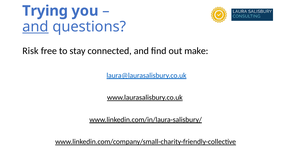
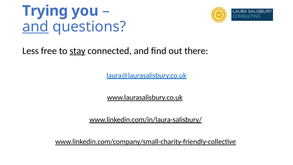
Risk: Risk -> Less
stay underline: none -> present
make: make -> there
